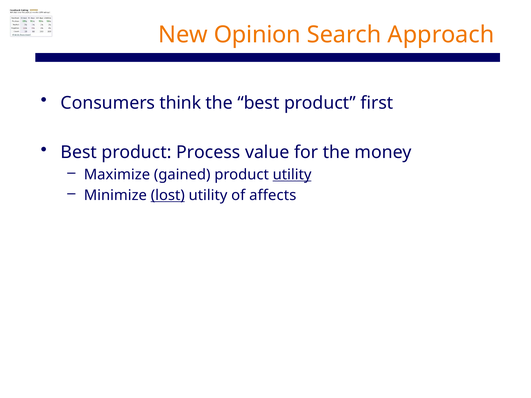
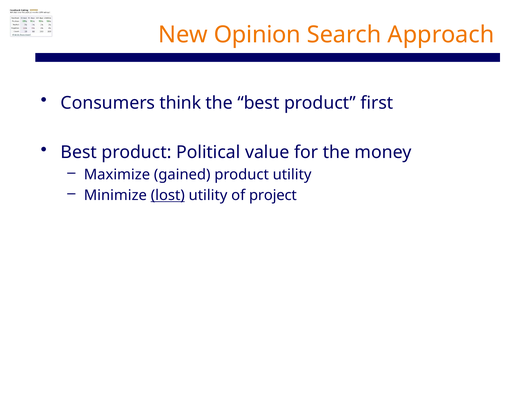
Process: Process -> Political
utility at (292, 175) underline: present -> none
affects: affects -> project
